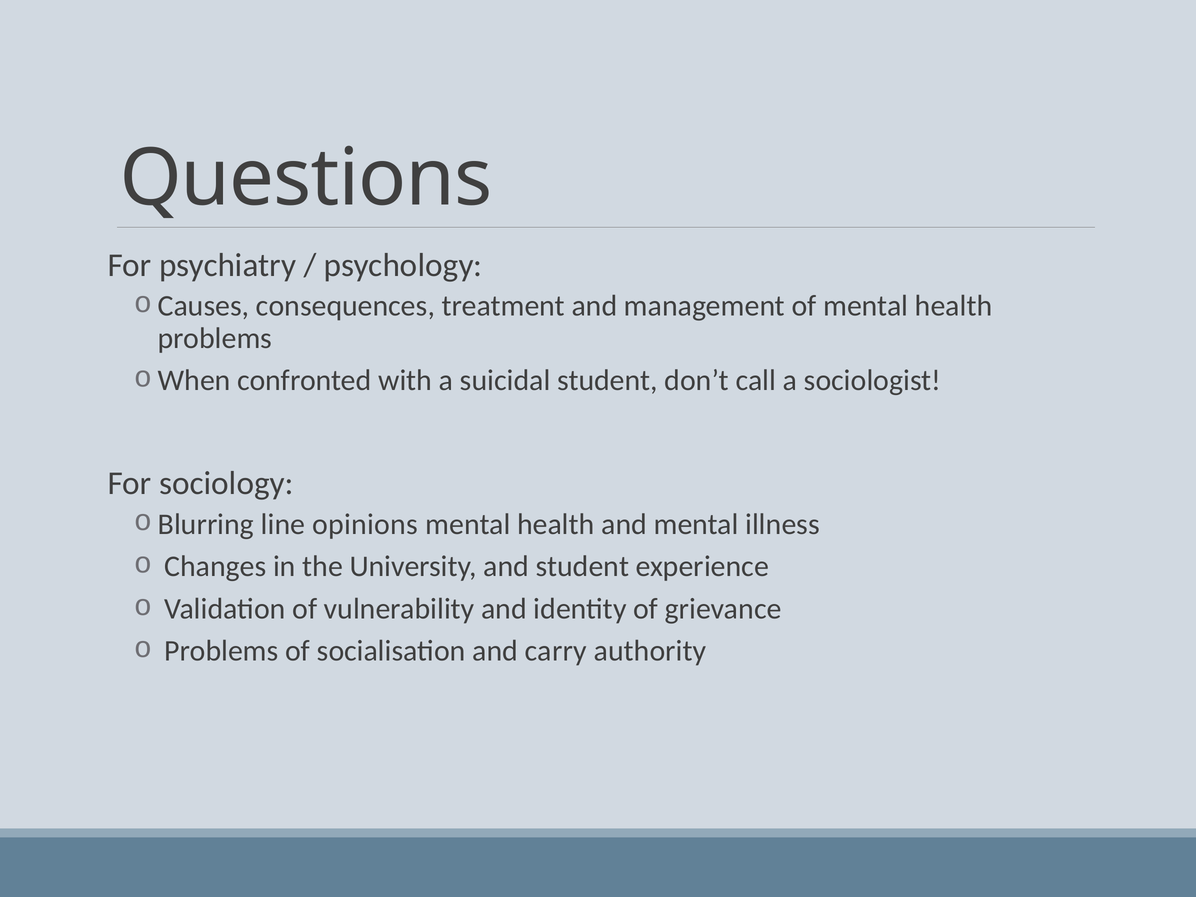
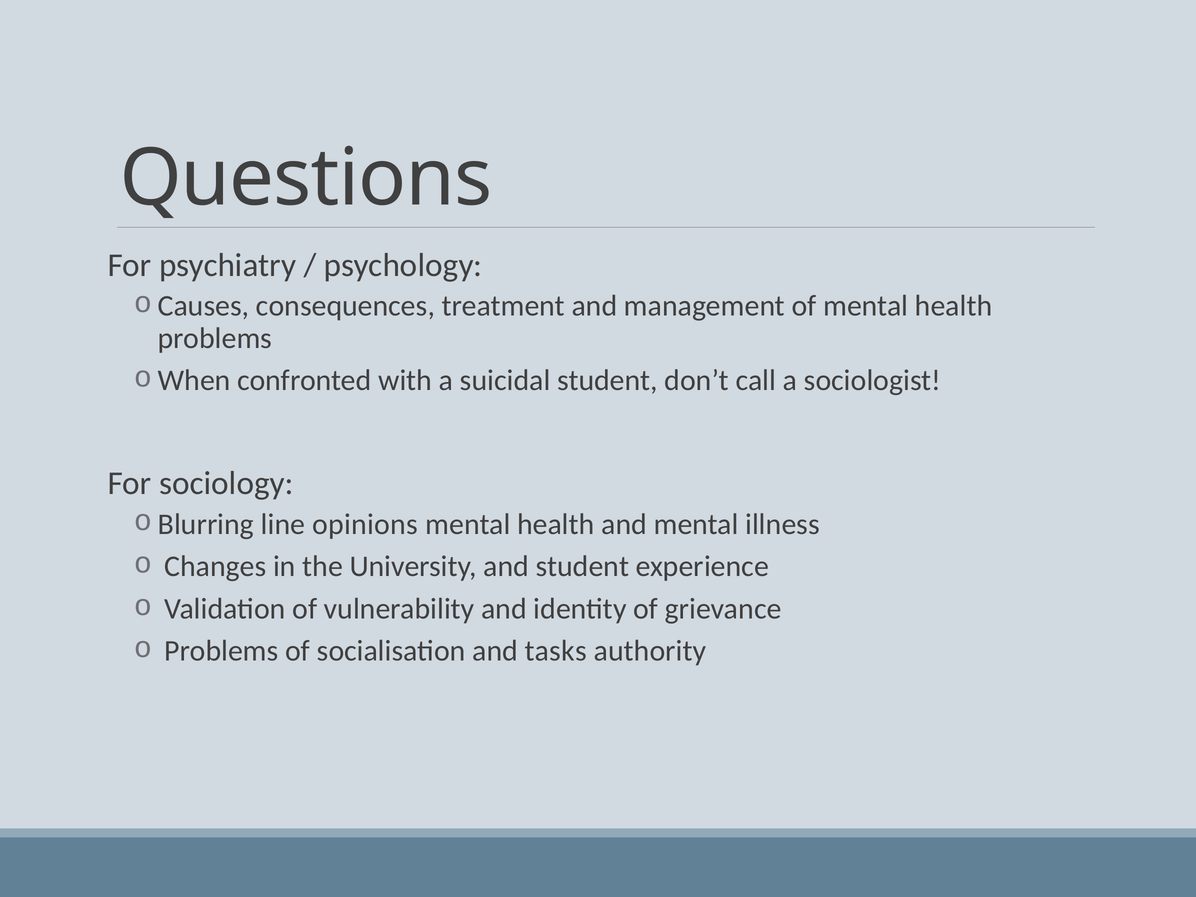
carry: carry -> tasks
